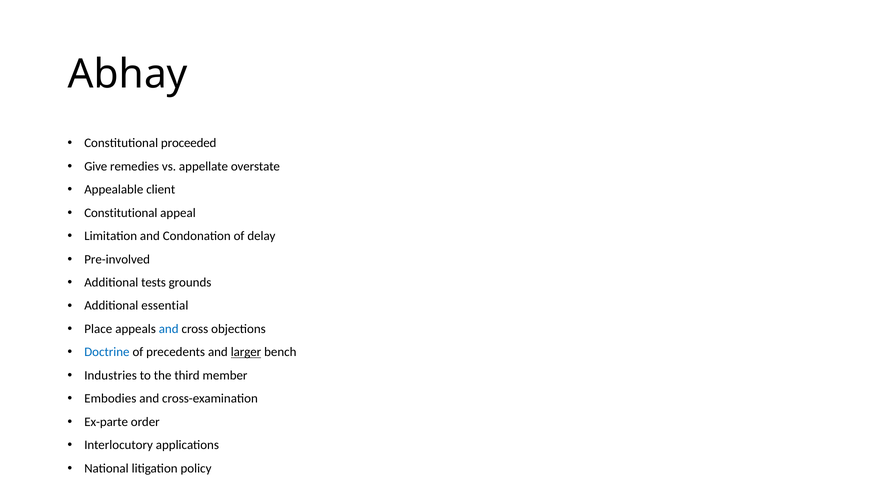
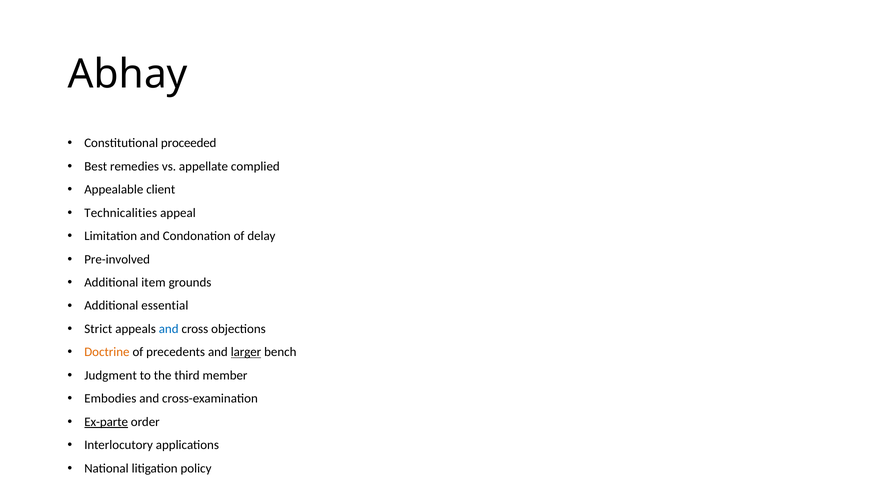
Give: Give -> Best
overstate: overstate -> complied
Constitutional at (121, 213): Constitutional -> Technicalities
tests: tests -> item
Place: Place -> Strict
Doctrine colour: blue -> orange
Industries: Industries -> Judgment
Ex-parte underline: none -> present
